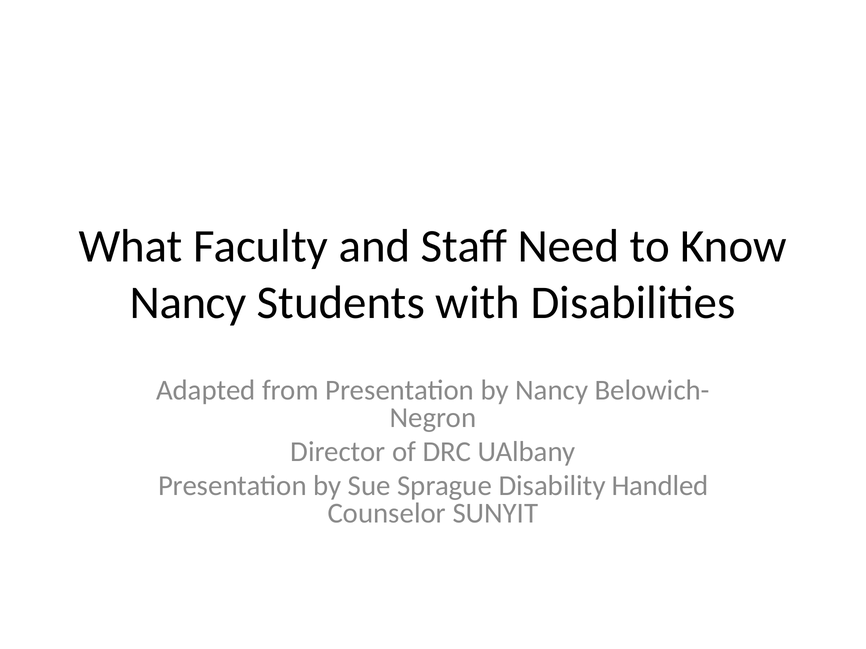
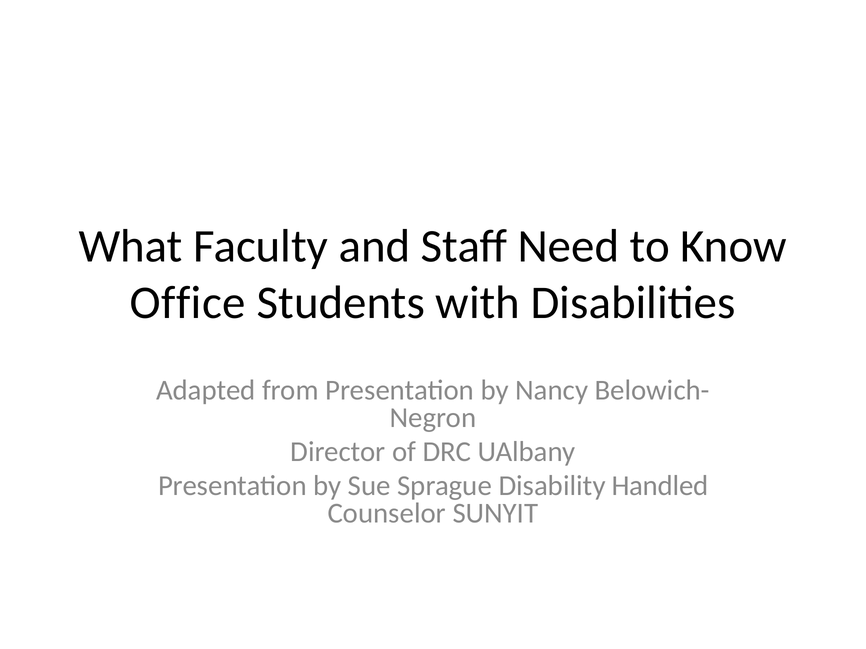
Nancy at (188, 303): Nancy -> Office
